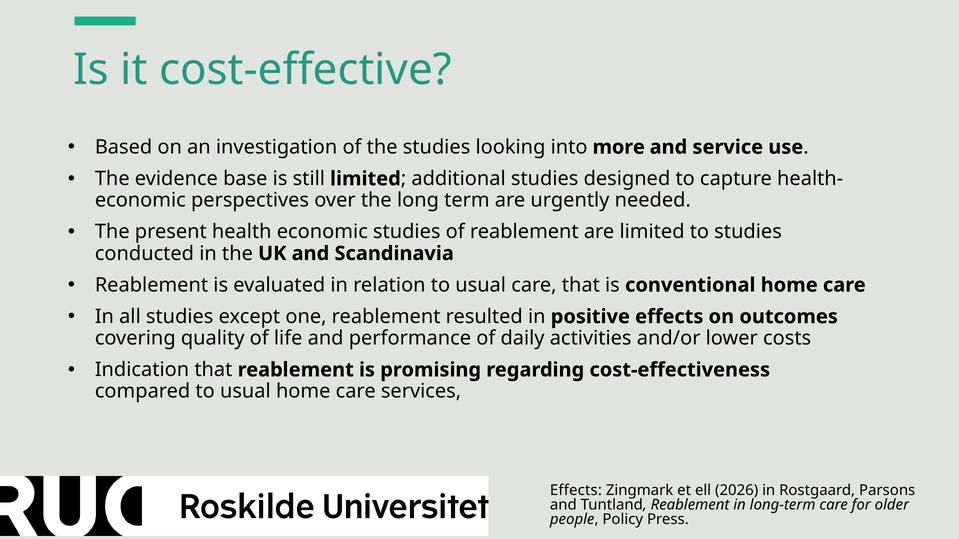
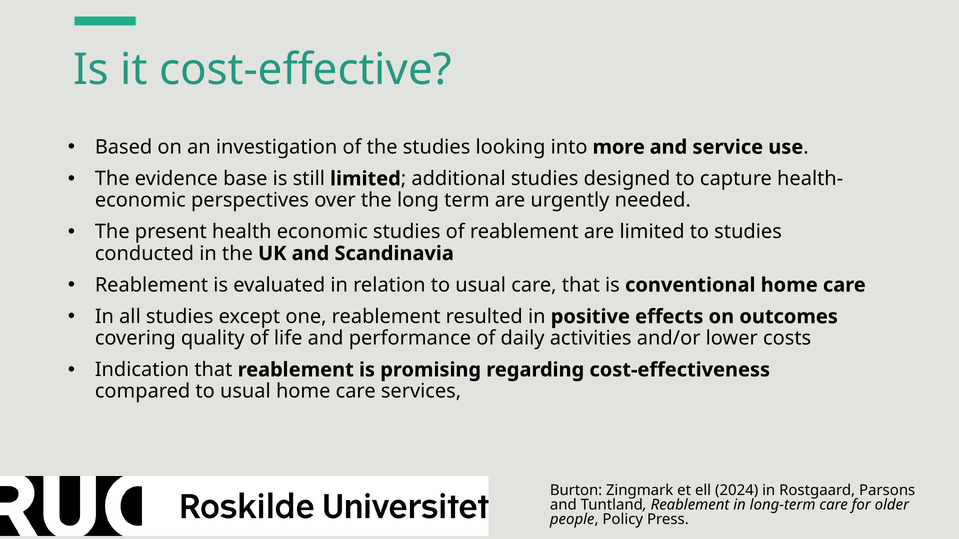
Effects at (576, 491): Effects -> Burton
2026: 2026 -> 2024
